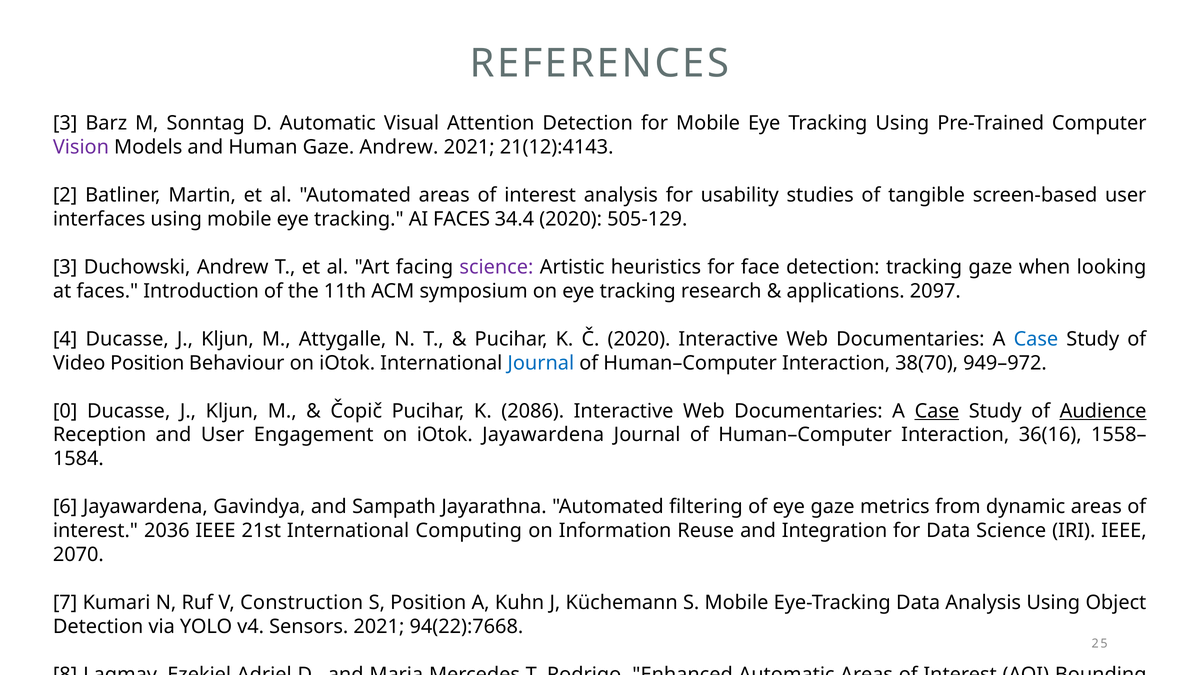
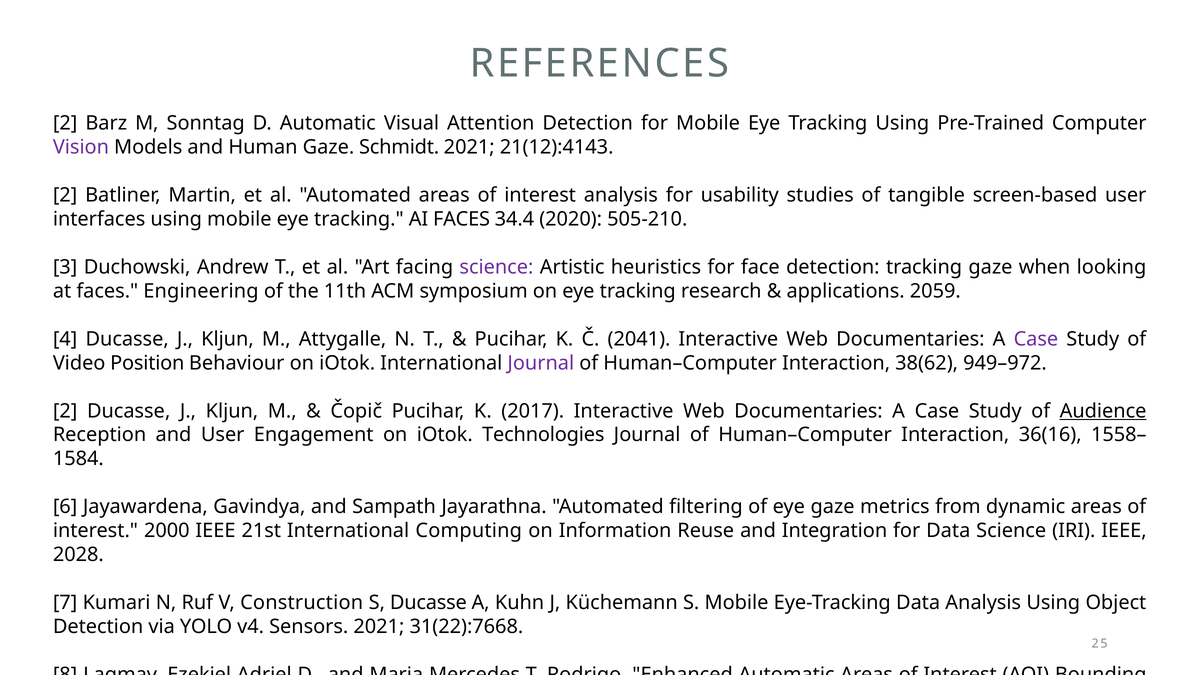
3 at (65, 123): 3 -> 2
Gaze Andrew: Andrew -> Schmidt
505-129: 505-129 -> 505-210
Introduction: Introduction -> Engineering
2097: 2097 -> 2059
Č 2020: 2020 -> 2041
Case at (1036, 339) colour: blue -> purple
Journal at (541, 363) colour: blue -> purple
38(70: 38(70 -> 38(62
0 at (65, 411): 0 -> 2
2086: 2086 -> 2017
Case at (937, 411) underline: present -> none
iOtok Jayawardena: Jayawardena -> Technologies
2036: 2036 -> 2000
2070: 2070 -> 2028
S Position: Position -> Ducasse
94(22):7668: 94(22):7668 -> 31(22):7668
